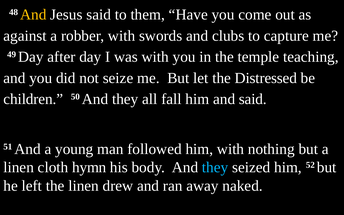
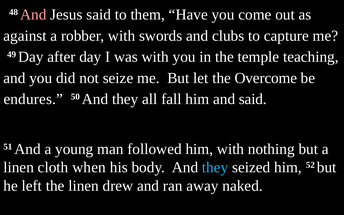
And at (33, 15) colour: yellow -> pink
Distressed: Distressed -> Overcome
children: children -> endures
hymn: hymn -> when
